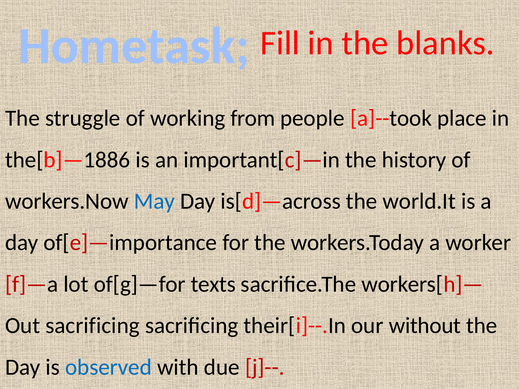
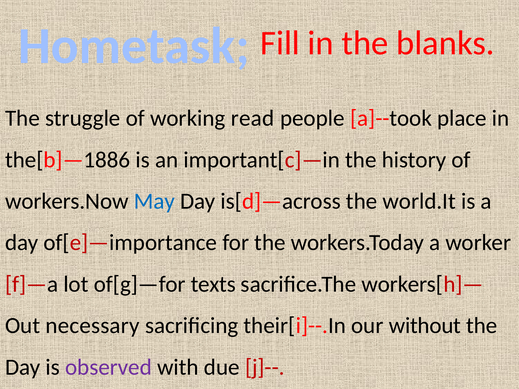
from: from -> read
Out sacrificing: sacrificing -> necessary
observed colour: blue -> purple
